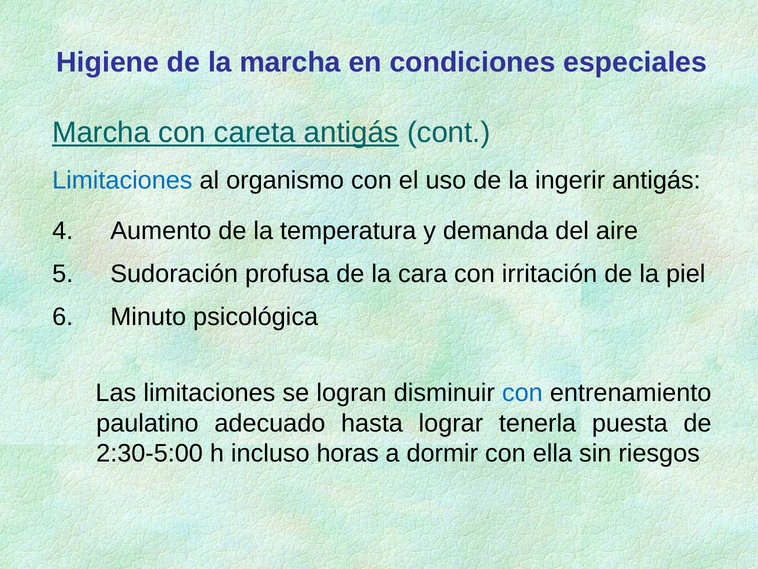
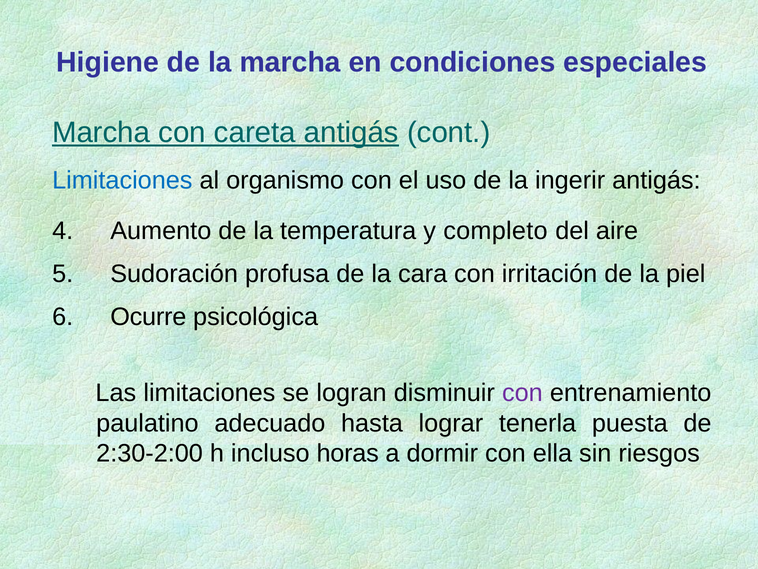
demanda: demanda -> completo
Minuto: Minuto -> Ocurre
con at (522, 393) colour: blue -> purple
2:30-5:00: 2:30-5:00 -> 2:30-2:00
